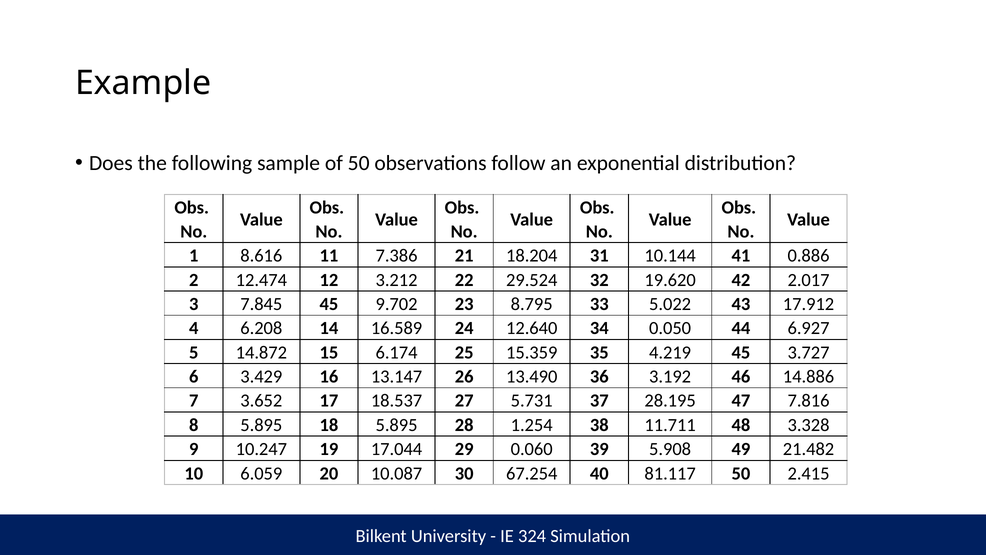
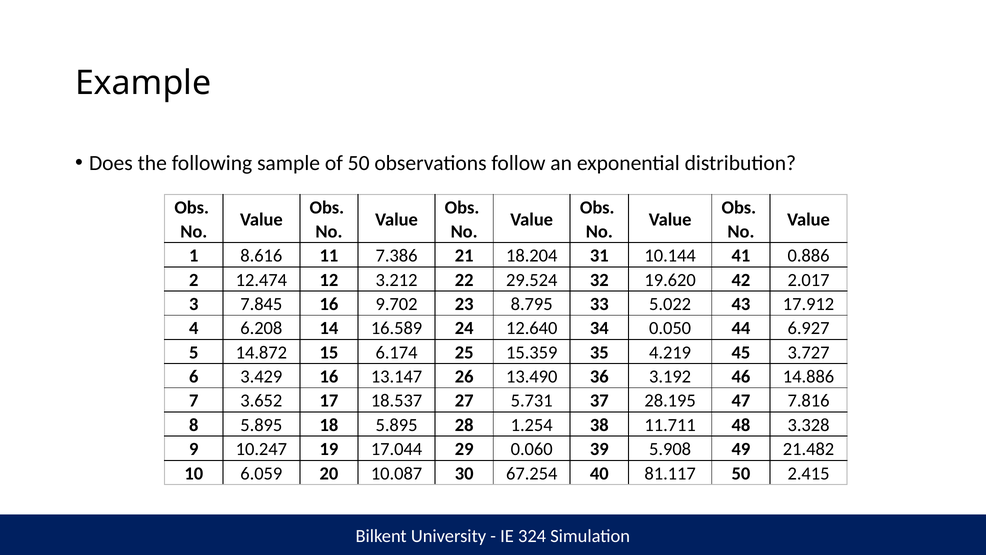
7.845 45: 45 -> 16
